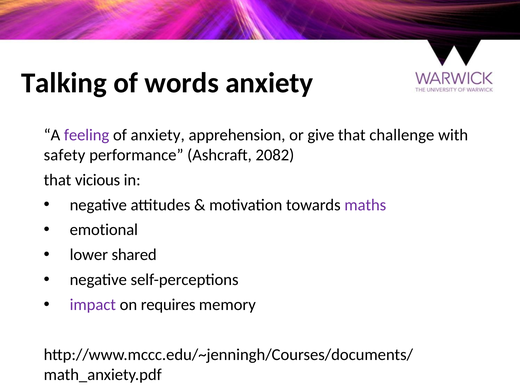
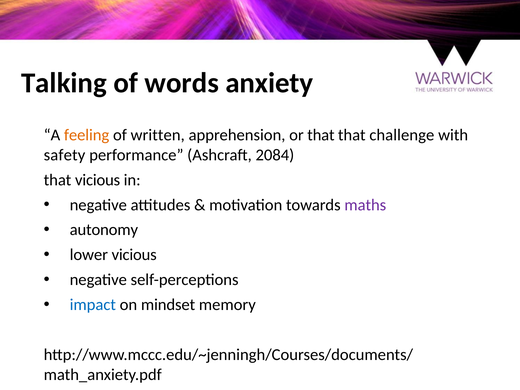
feeling colour: purple -> orange
of anxiety: anxiety -> written
or give: give -> that
2082: 2082 -> 2084
emotional: emotional -> autonomy
lower shared: shared -> vicious
impact colour: purple -> blue
requires: requires -> mindset
